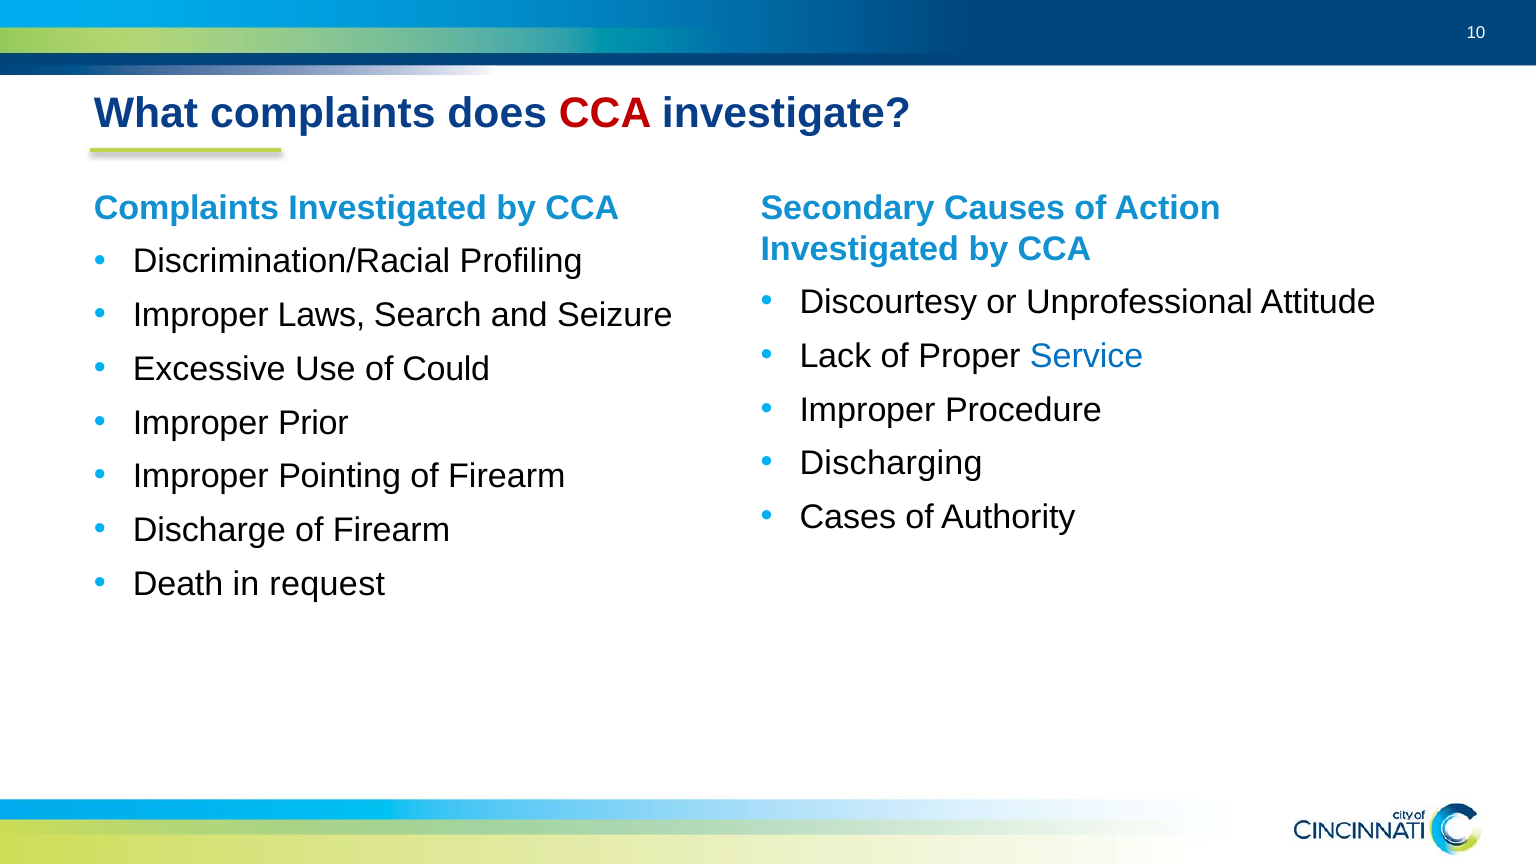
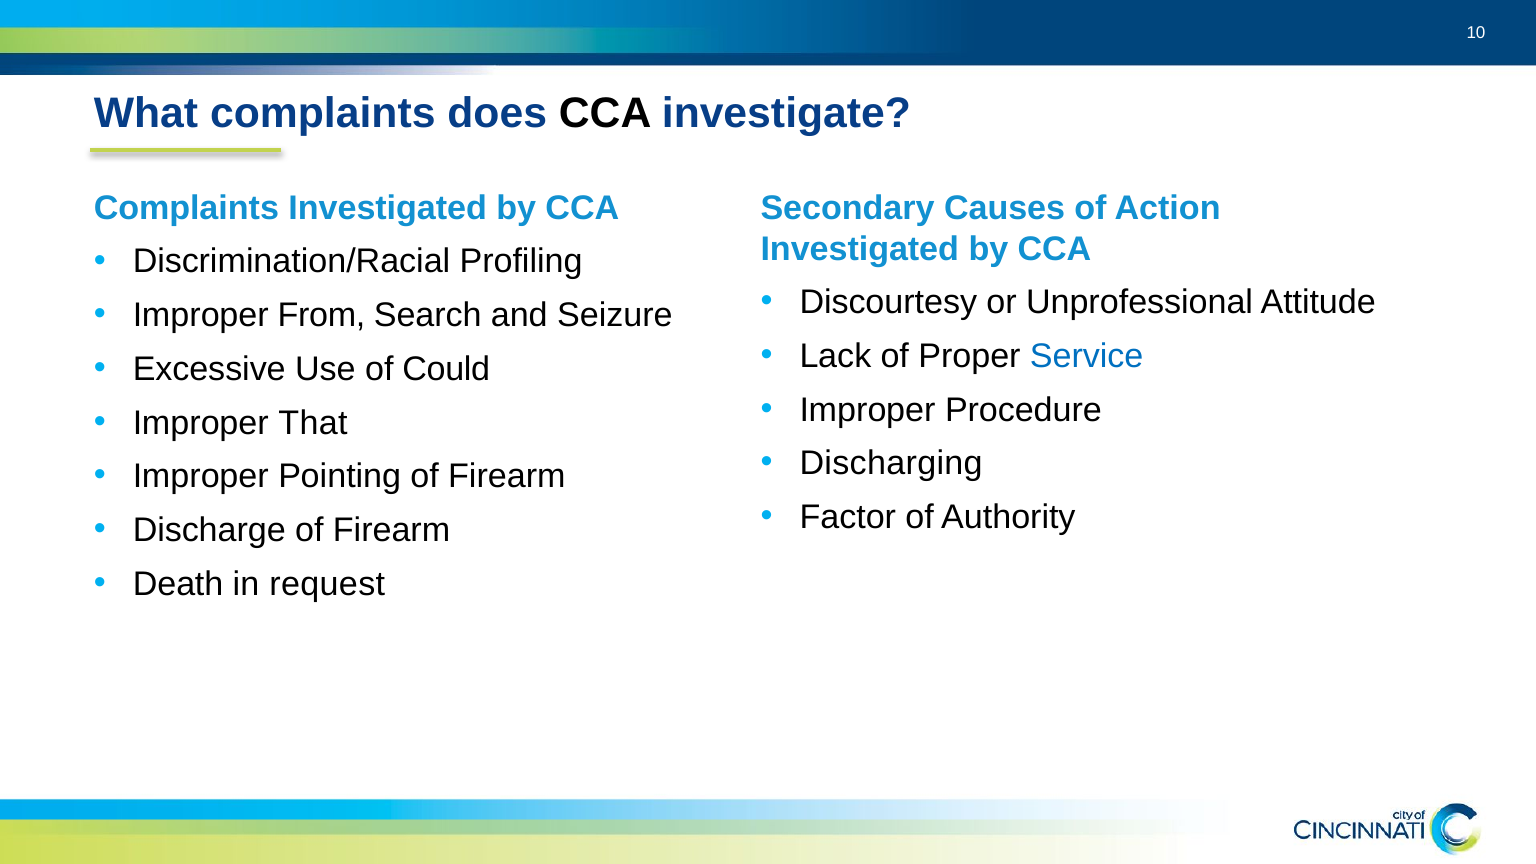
CCA at (605, 113) colour: red -> black
Laws: Laws -> From
Prior: Prior -> That
Cases: Cases -> Factor
